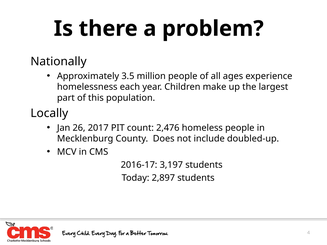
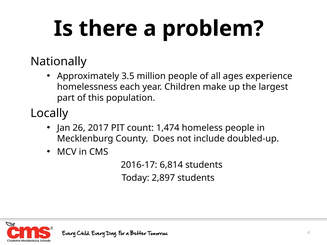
2,476: 2,476 -> 1,474
3,197: 3,197 -> 6,814
